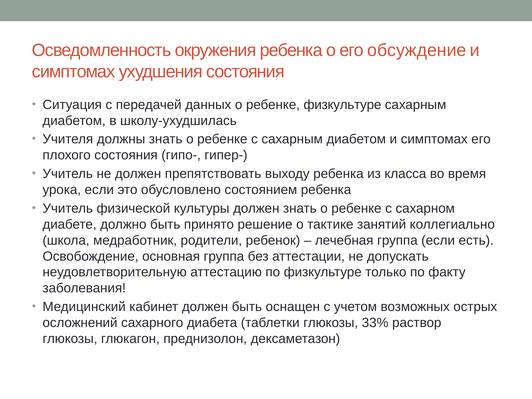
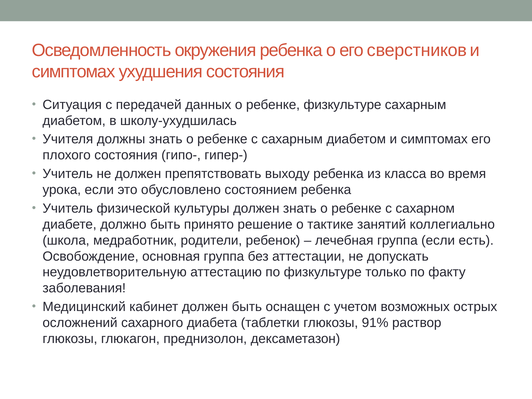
обсуждение: обсуждение -> сверстников
33%: 33% -> 91%
